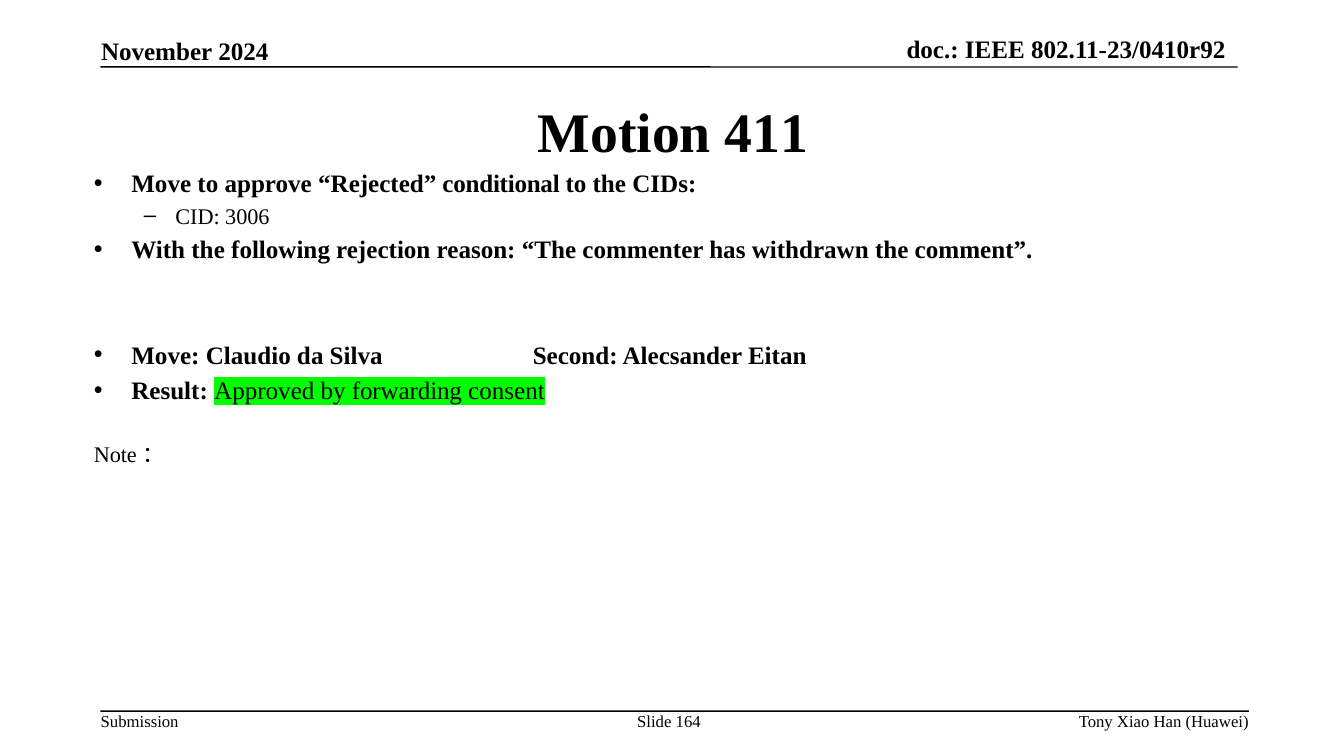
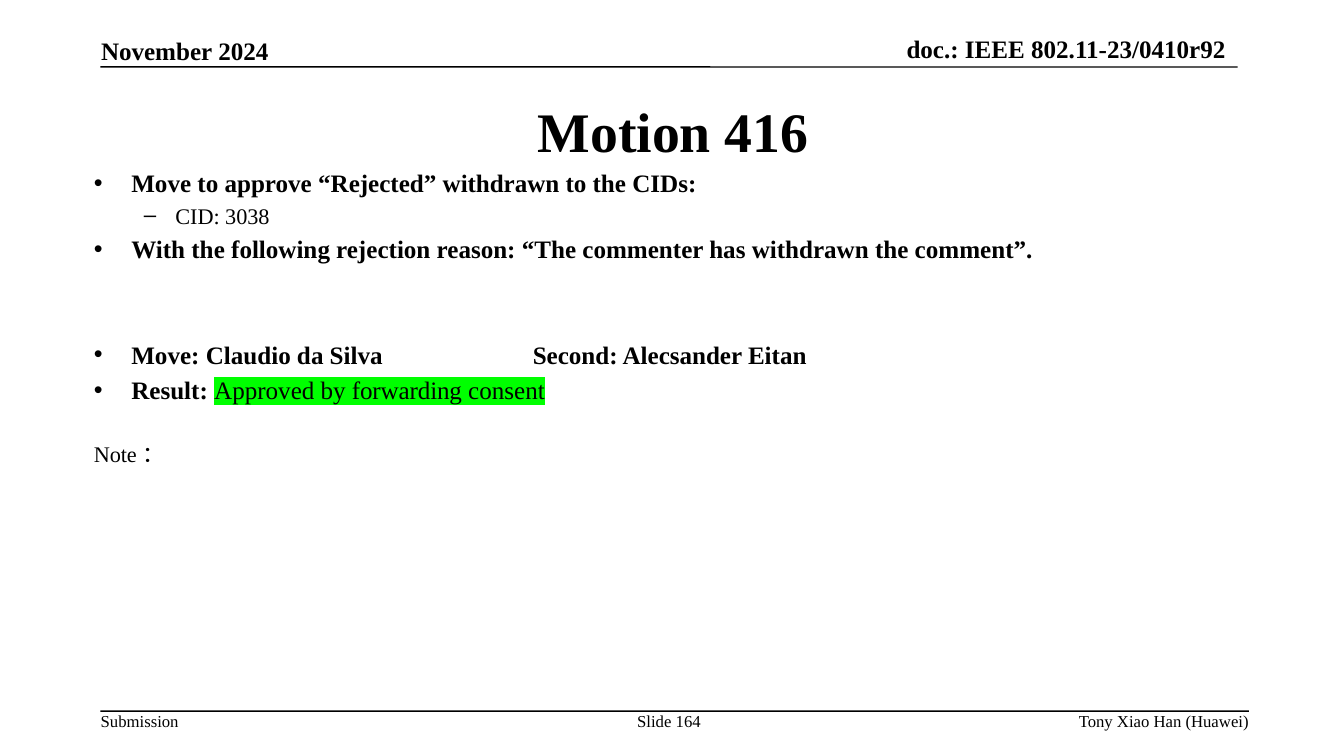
411: 411 -> 416
Rejected conditional: conditional -> withdrawn
3006: 3006 -> 3038
